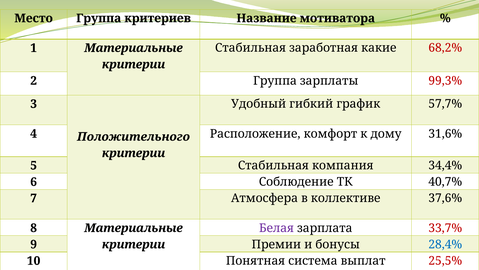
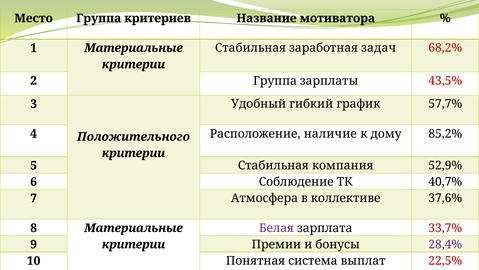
какие: какие -> задач
99,3%: 99,3% -> 43,5%
комфорт: комфорт -> наличие
31,6%: 31,6% -> 85,2%
34,4%: 34,4% -> 52,9%
28,4% colour: blue -> purple
25,5%: 25,5% -> 22,5%
